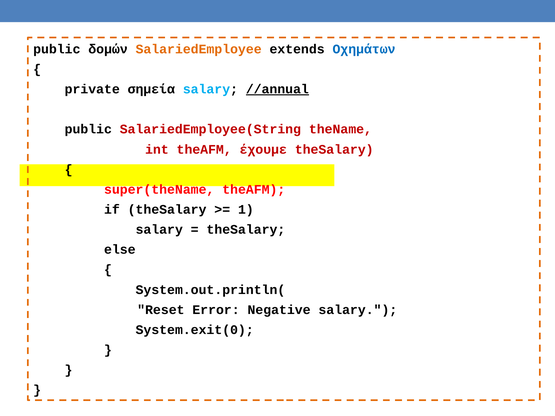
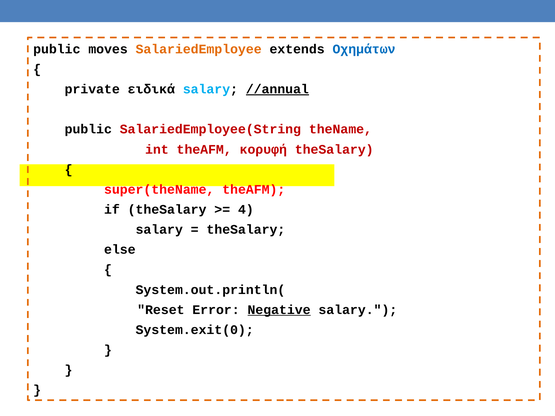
δομών: δομών -> moves
σημεία: σημεία -> ειδικά
έχουμε: έχουμε -> κορυφή
1: 1 -> 4
Negative underline: none -> present
